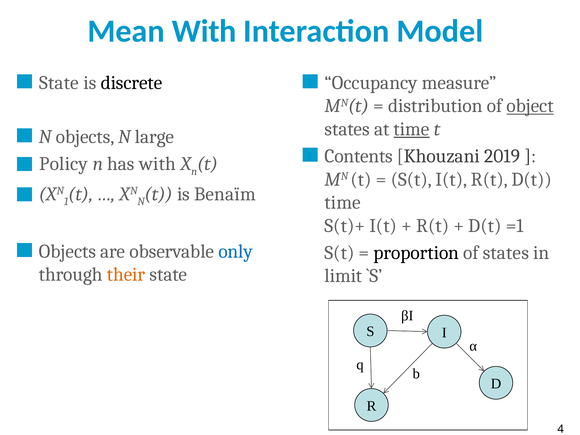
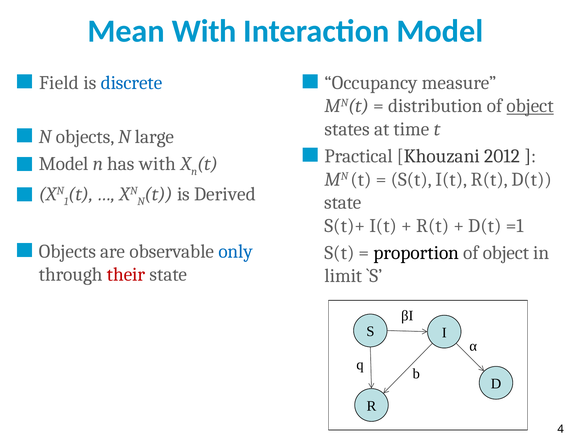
State at (59, 83): State -> Field
discrete colour: black -> blue
time at (412, 129) underline: present -> none
Contents: Contents -> Practical
2019: 2019 -> 2012
Policy at (64, 164): Policy -> Model
Benaïm: Benaïm -> Derived
time at (343, 202): time -> state
states at (506, 253): states -> object
their colour: orange -> red
